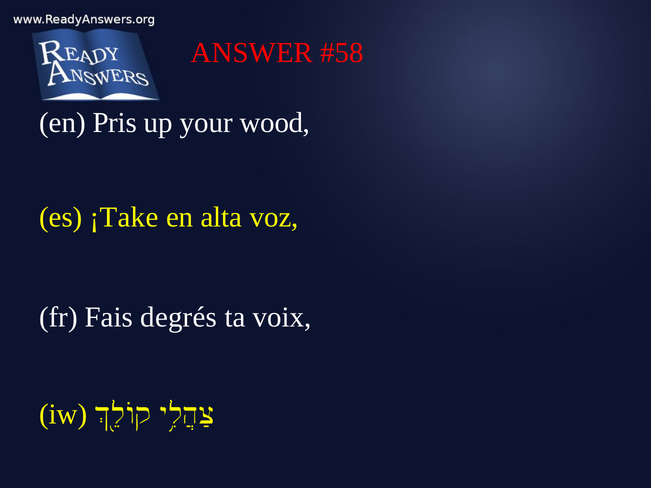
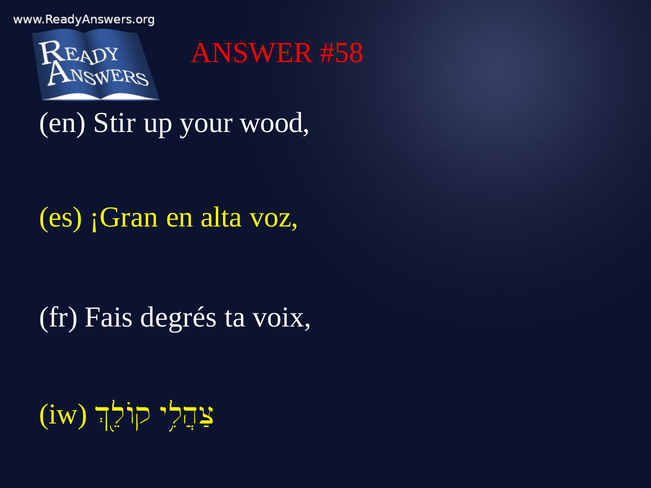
Pris: Pris -> Stir
¡Take: ¡Take -> ¡Gran
